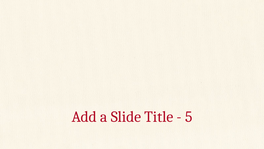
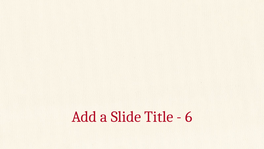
5: 5 -> 6
